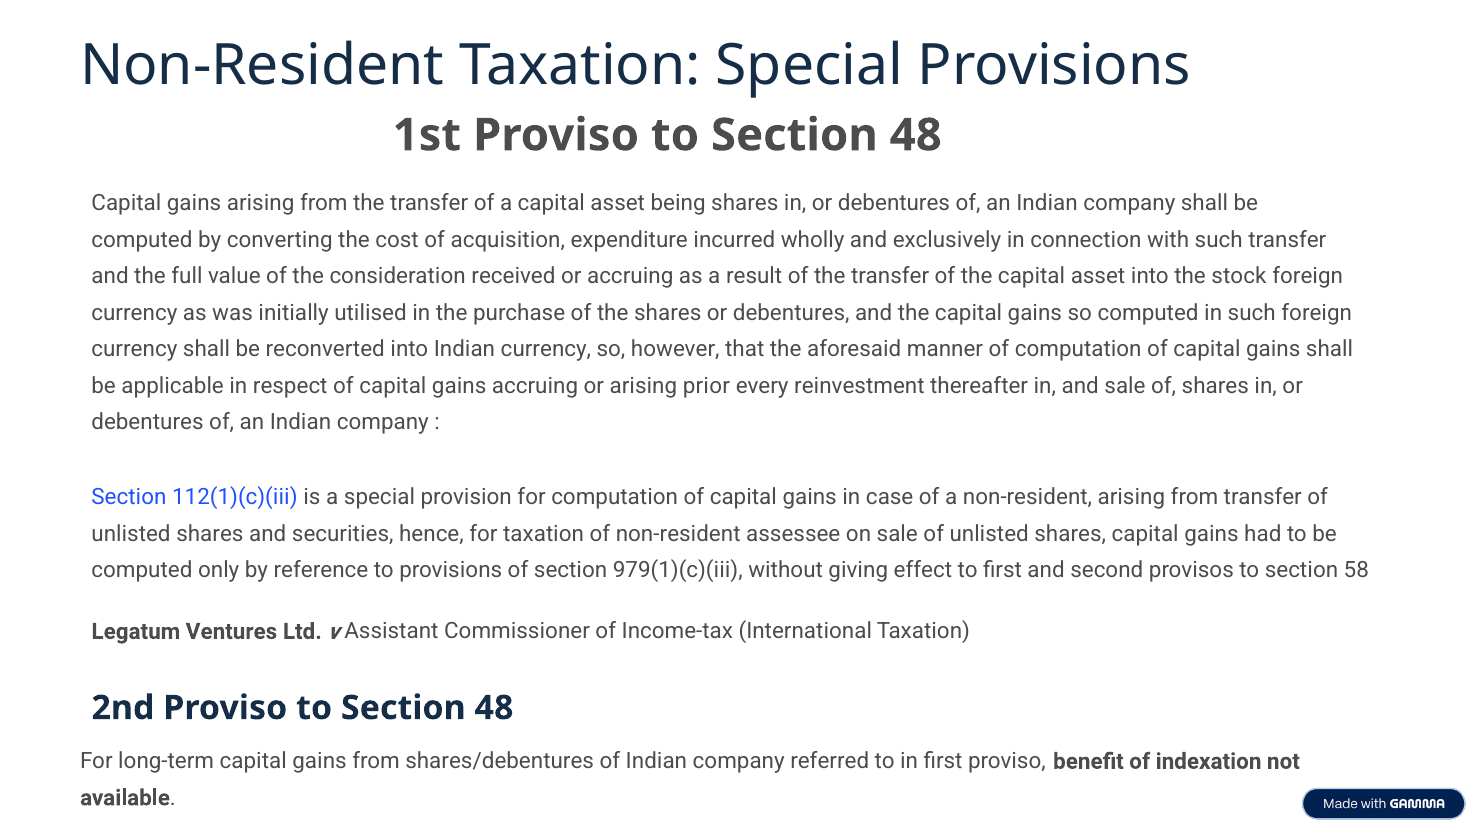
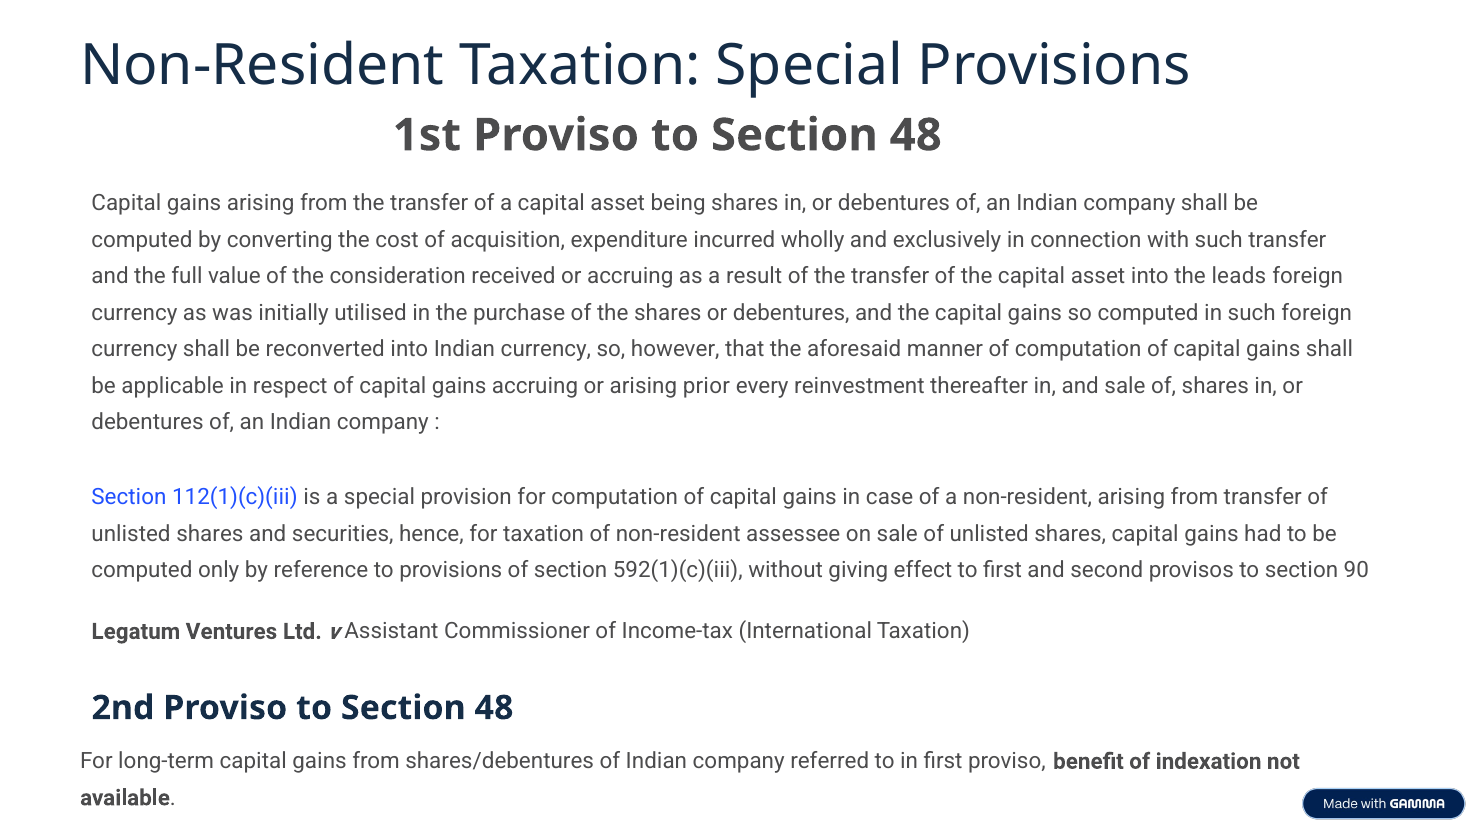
stock: stock -> leads
979(1)(c)(iii: 979(1)(c)(iii -> 592(1)(c)(iii
58: 58 -> 90
